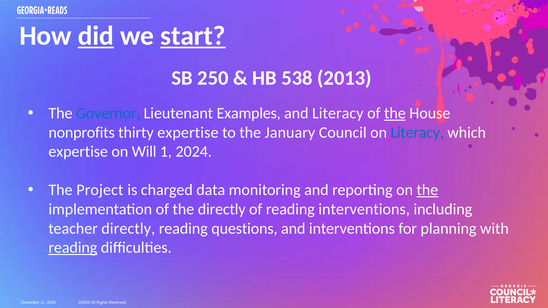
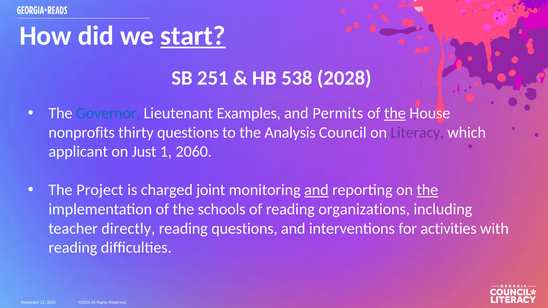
did underline: present -> none
250: 250 -> 251
2013: 2013 -> 2028
and Literacy: Literacy -> Permits
thirty expertise: expertise -> questions
January: January -> Analysis
Literacy at (417, 133) colour: blue -> purple
expertise at (78, 152): expertise -> applicant
Will: Will -> Just
2024: 2024 -> 2060
data: data -> joint
and at (316, 190) underline: none -> present
the directly: directly -> schools
reading interventions: interventions -> organizations
planning: planning -> activities
reading at (73, 248) underline: present -> none
